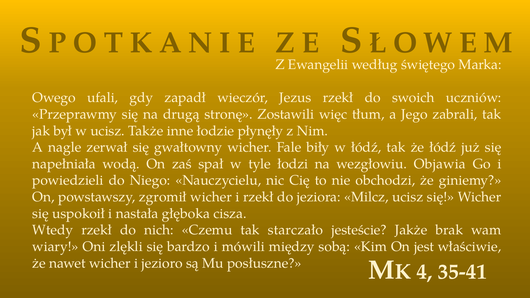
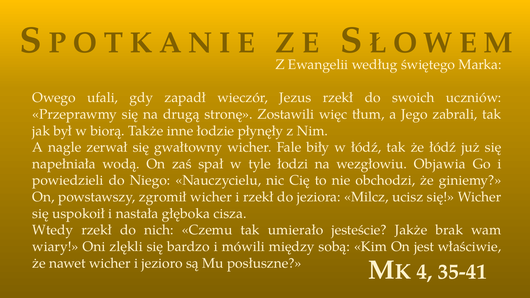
w ucisz: ucisz -> biorą
starczało: starczało -> umierało
